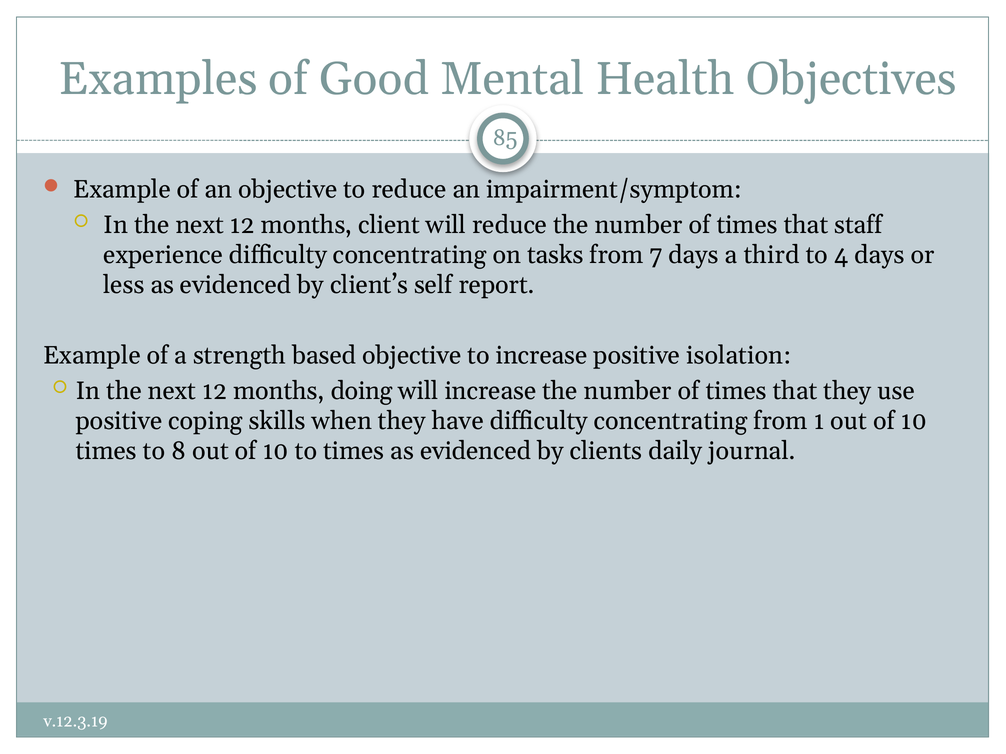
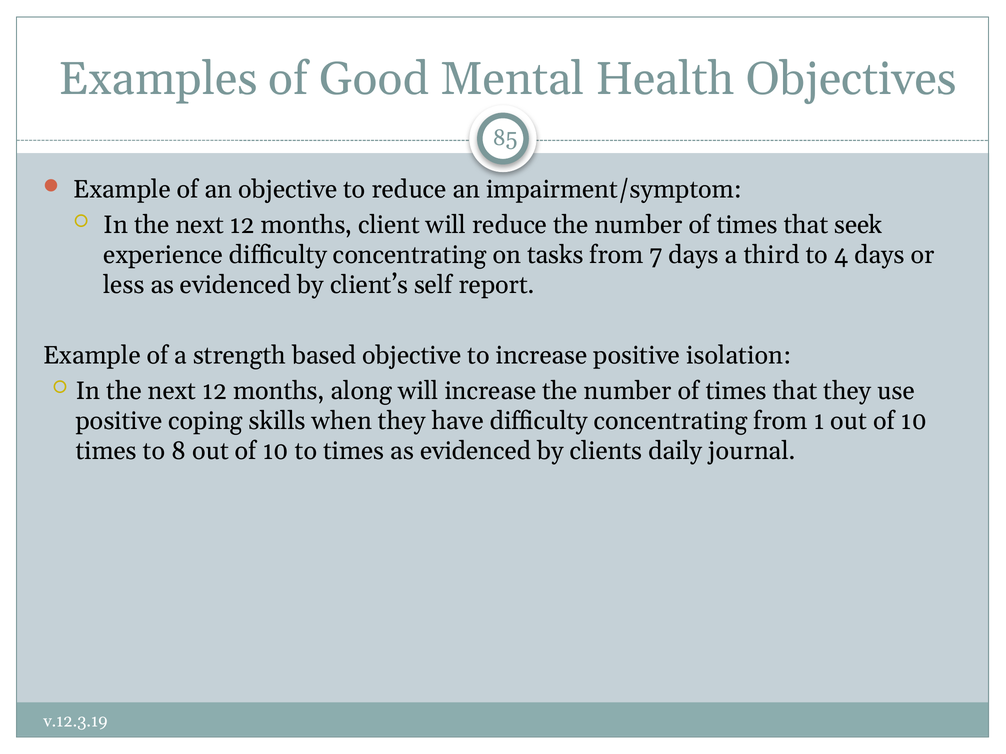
staff: staff -> seek
doing: doing -> along
